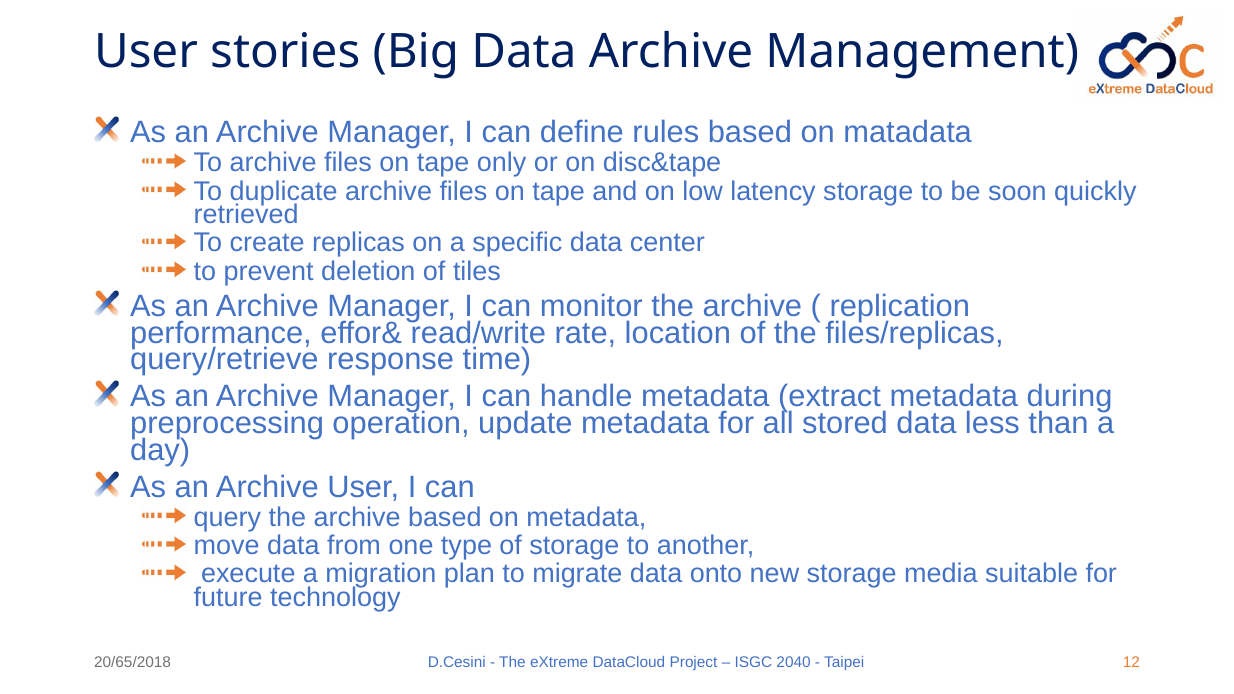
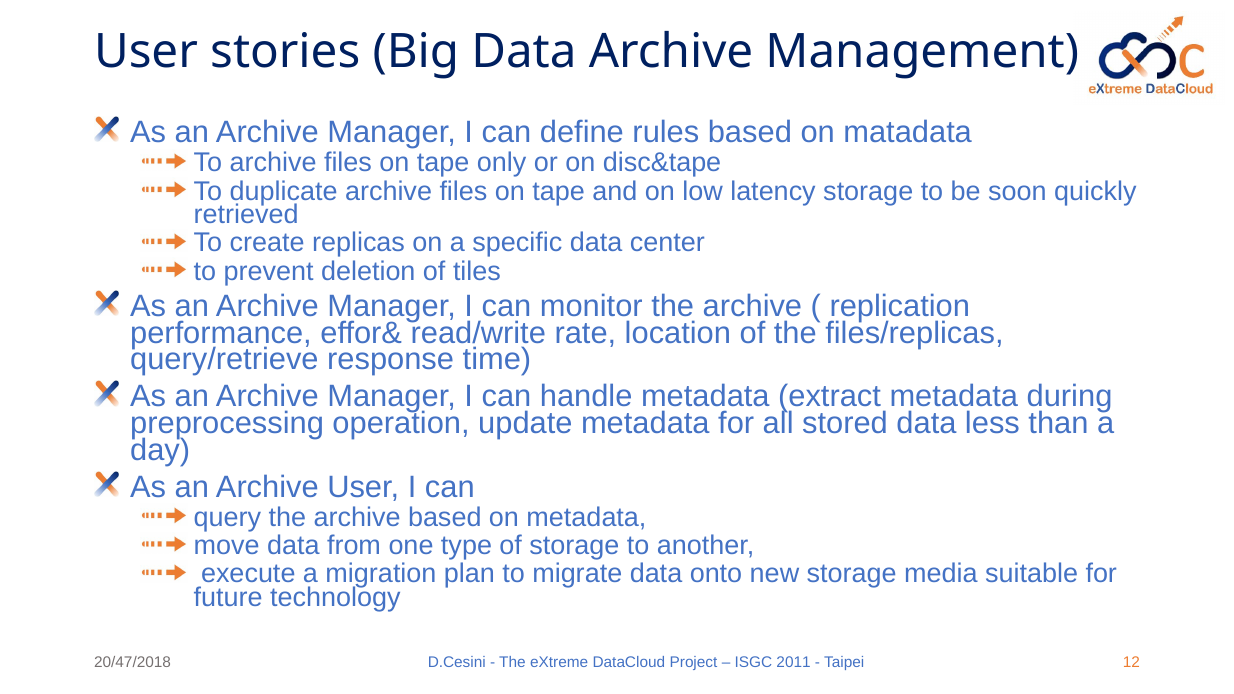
20/65/2018: 20/65/2018 -> 20/47/2018
2040: 2040 -> 2011
